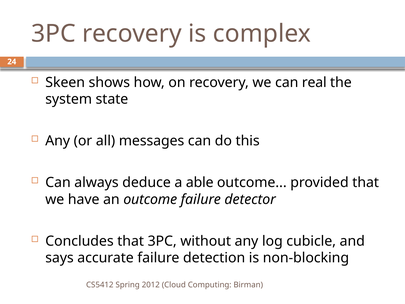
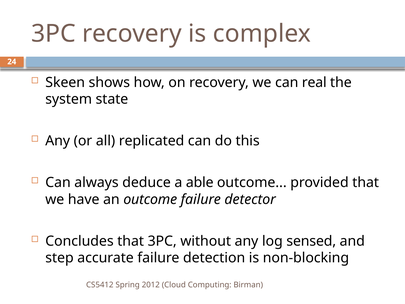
messages: messages -> replicated
cubicle: cubicle -> sensed
says: says -> step
